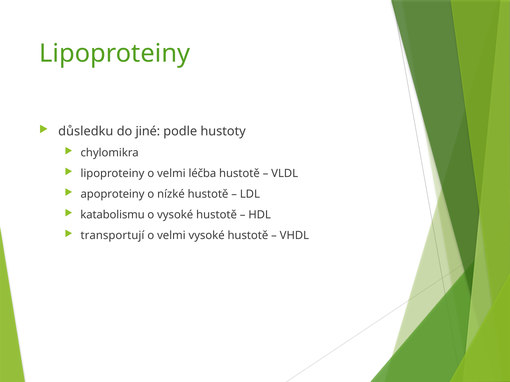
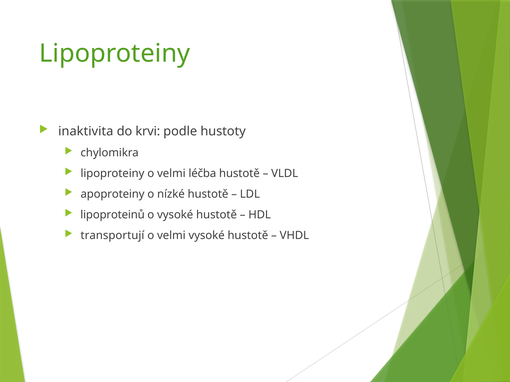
důsledku: důsledku -> inaktivita
jiné: jiné -> krvi
katabolismu: katabolismu -> lipoproteinů
